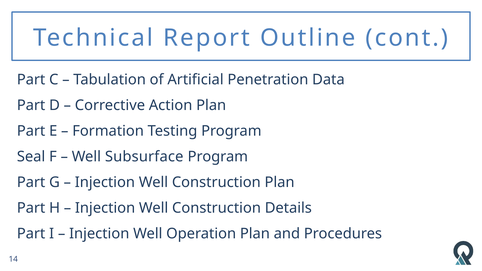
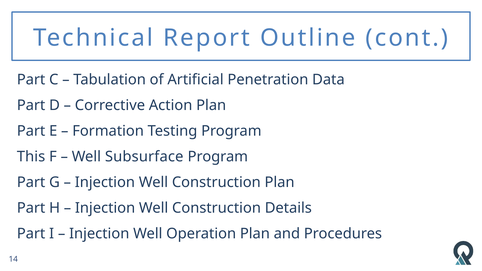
Seal: Seal -> This
